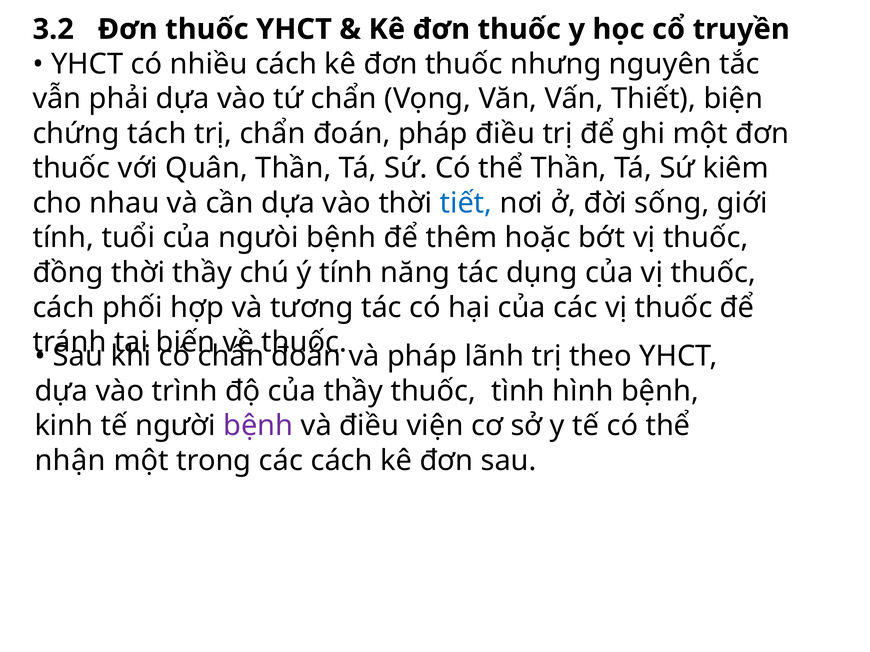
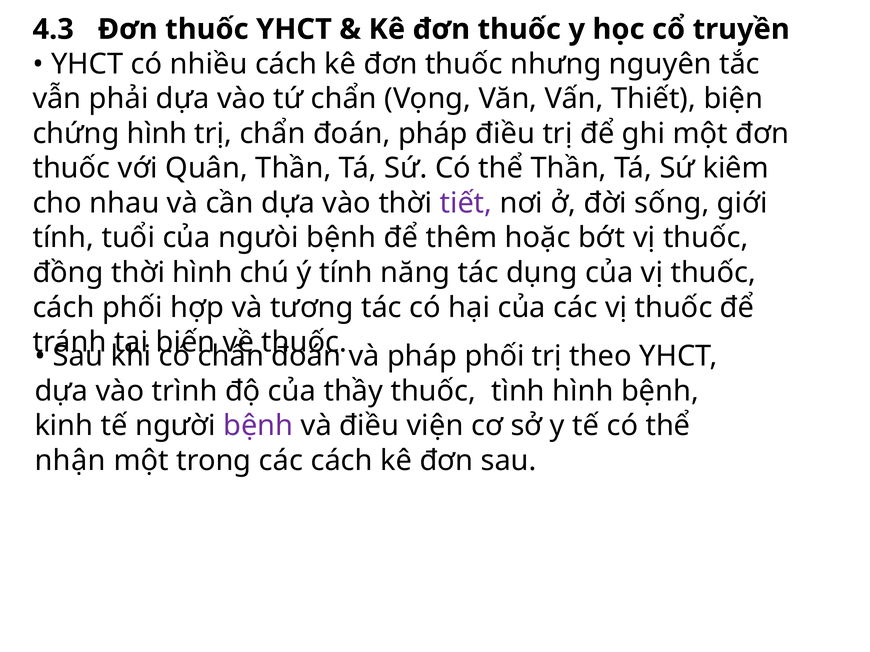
3.2: 3.2 -> 4.3
chứng tách: tách -> hình
tiết colour: blue -> purple
thời thầy: thầy -> hình
pháp lãnh: lãnh -> phối
